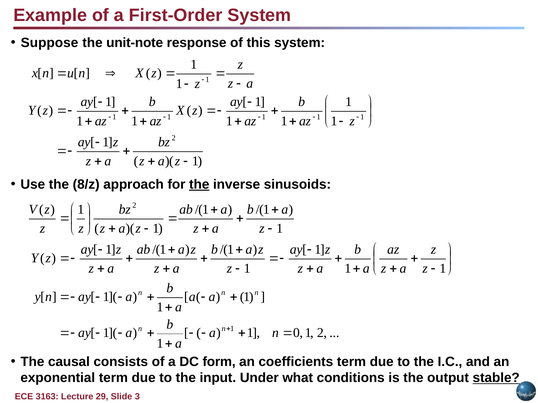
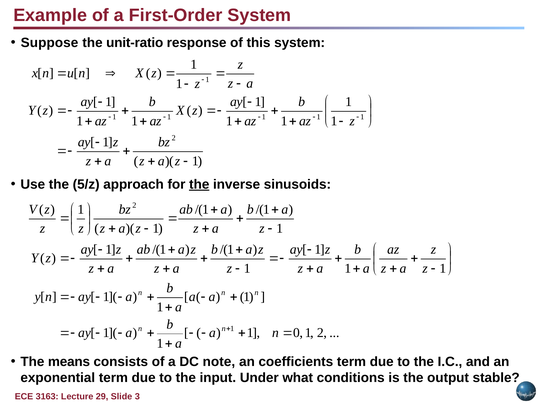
unit-note: unit-note -> unit-ratio
8/z: 8/z -> 5/z
causal: causal -> means
form: form -> note
stable underline: present -> none
